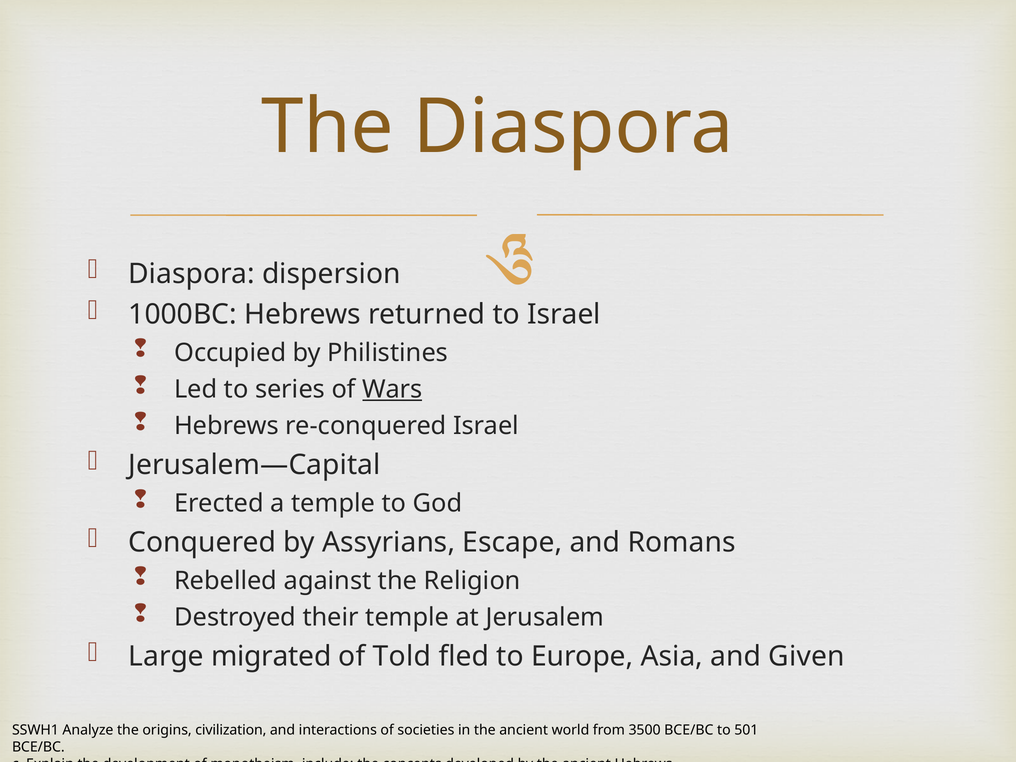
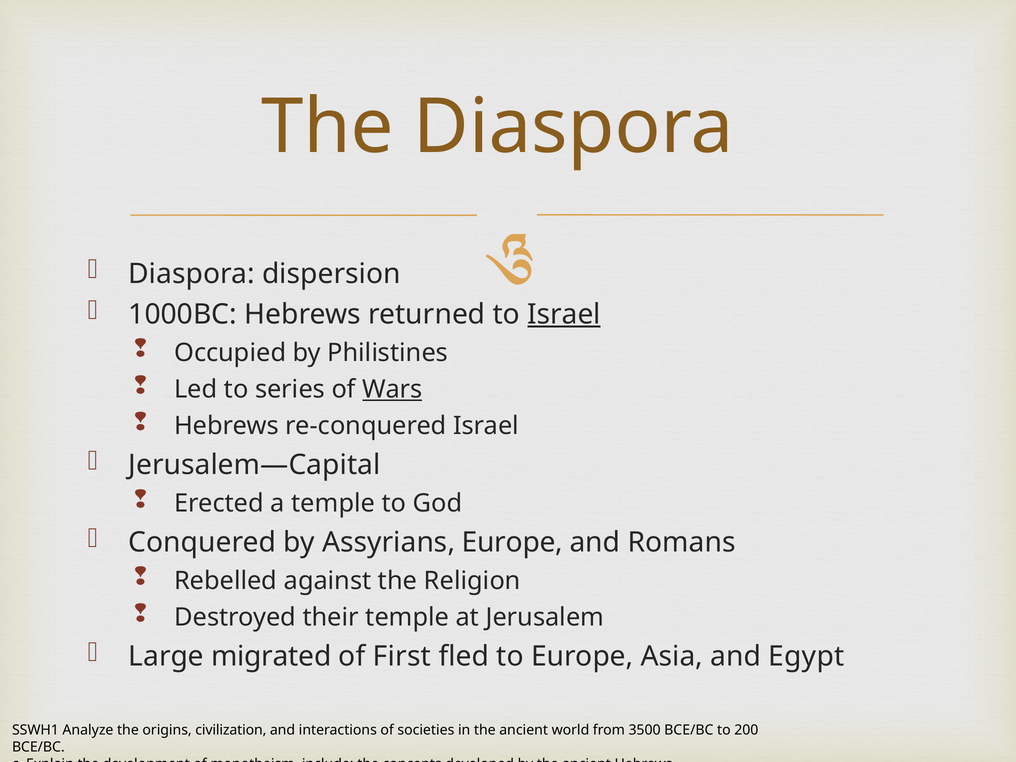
Israel at (564, 314) underline: none -> present
Assyrians Escape: Escape -> Europe
Told: Told -> First
Given: Given -> Egypt
501: 501 -> 200
